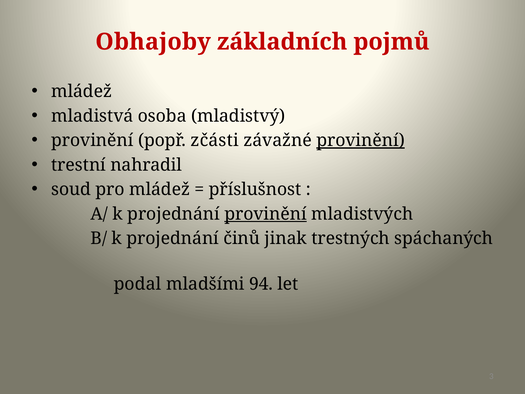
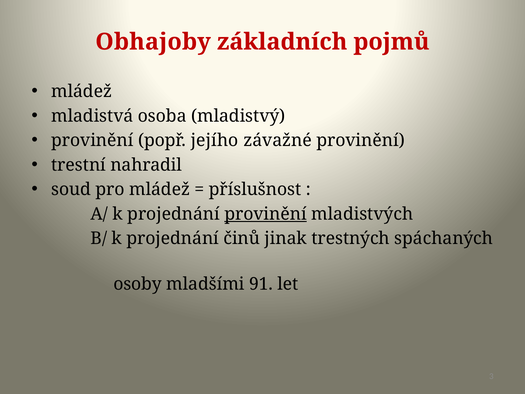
zčásti: zčásti -> jejího
provinění at (361, 140) underline: present -> none
podal: podal -> osoby
94: 94 -> 91
